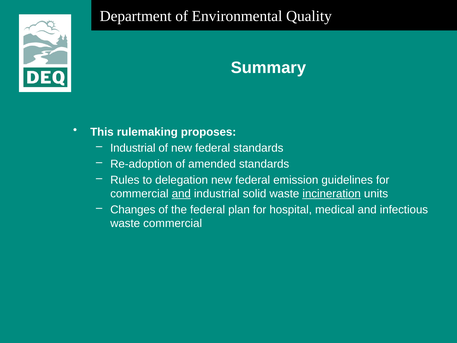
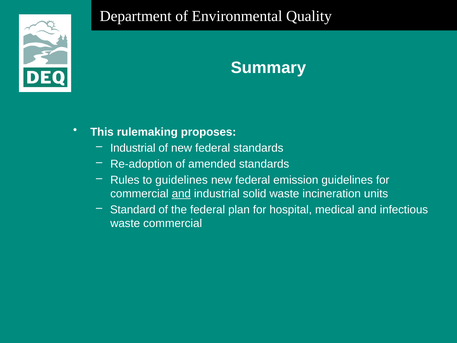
to delegation: delegation -> guidelines
incineration underline: present -> none
Changes: Changes -> Standard
